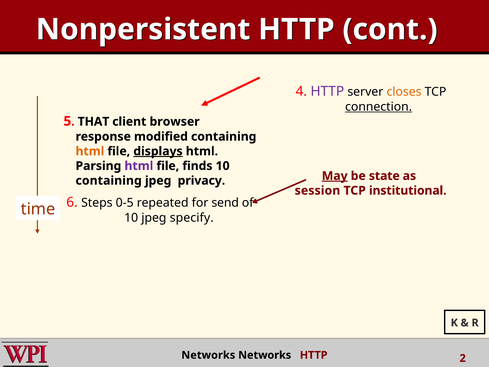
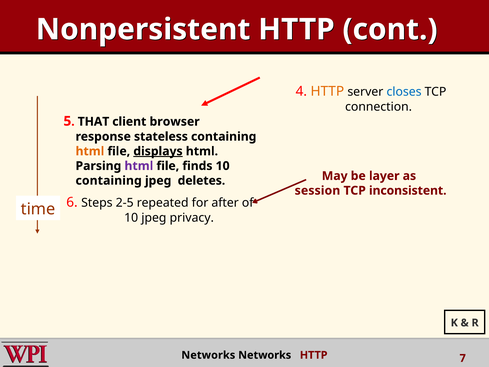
HTTP at (327, 91) colour: purple -> orange
closes colour: orange -> blue
connection underline: present -> none
modified: modified -> stateless
May underline: present -> none
state: state -> layer
privacy: privacy -> deletes
institutional: institutional -> inconsistent
0-5: 0-5 -> 2-5
send: send -> after
specify: specify -> privacy
2: 2 -> 7
